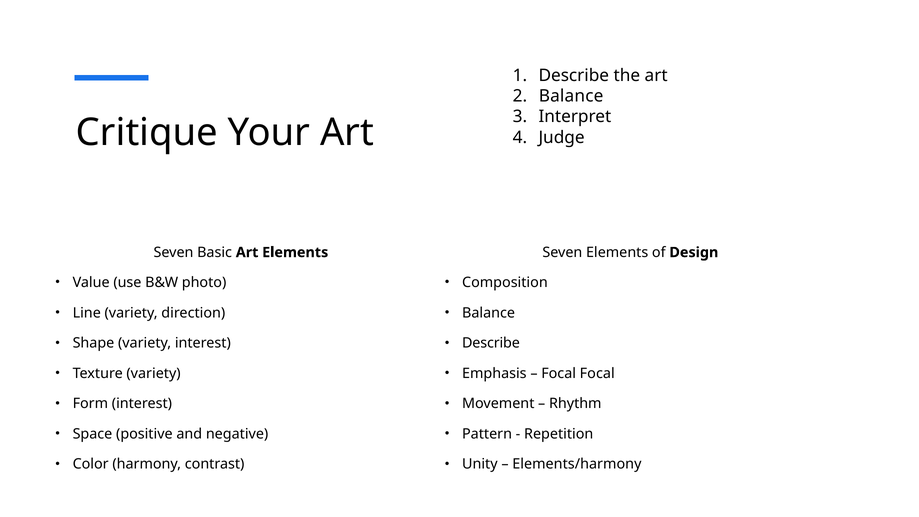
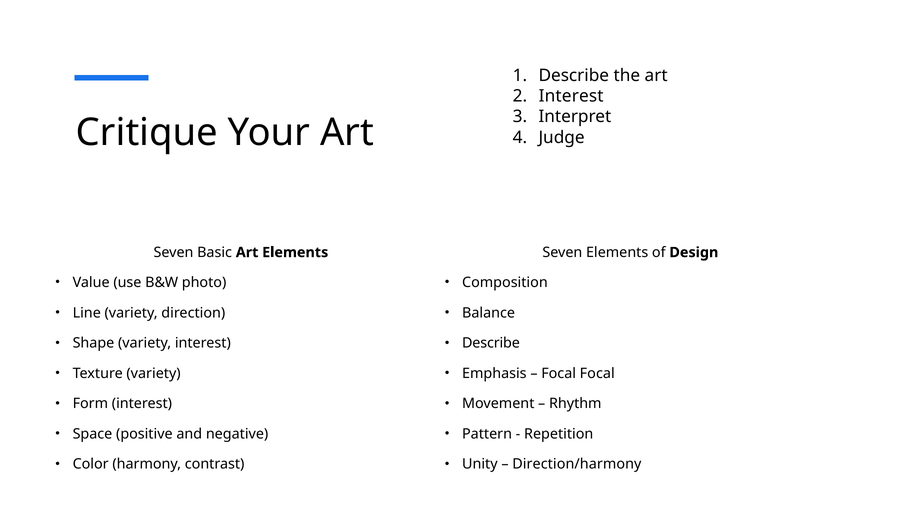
Balance at (571, 96): Balance -> Interest
Elements/harmony: Elements/harmony -> Direction/harmony
